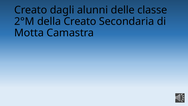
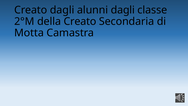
alunni delle: delle -> dagli
